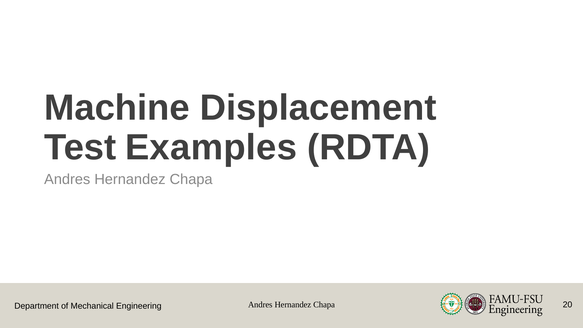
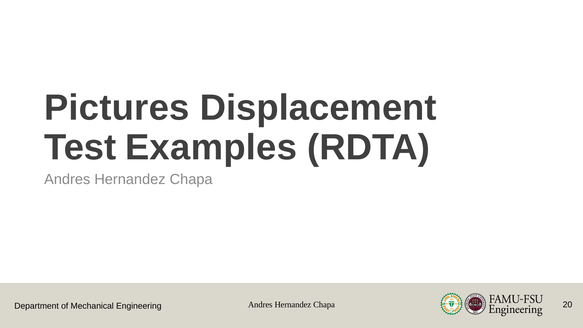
Machine: Machine -> Pictures
